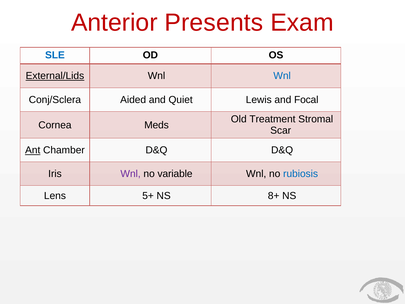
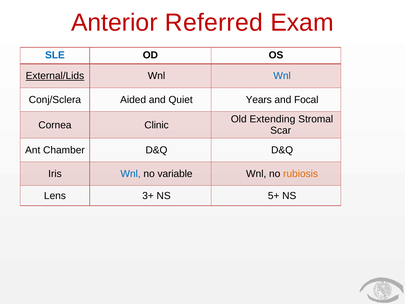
Presents: Presents -> Referred
Lewis: Lewis -> Years
Treatment: Treatment -> Extending
Meds: Meds -> Clinic
Ant underline: present -> none
Wnl at (131, 174) colour: purple -> blue
rubiosis colour: blue -> orange
5+: 5+ -> 3+
8+: 8+ -> 5+
